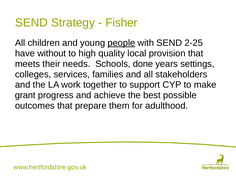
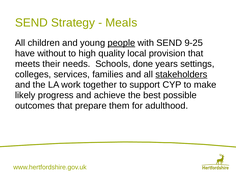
Fisher: Fisher -> Meals
2-25: 2-25 -> 9-25
stakeholders underline: none -> present
grant: grant -> likely
